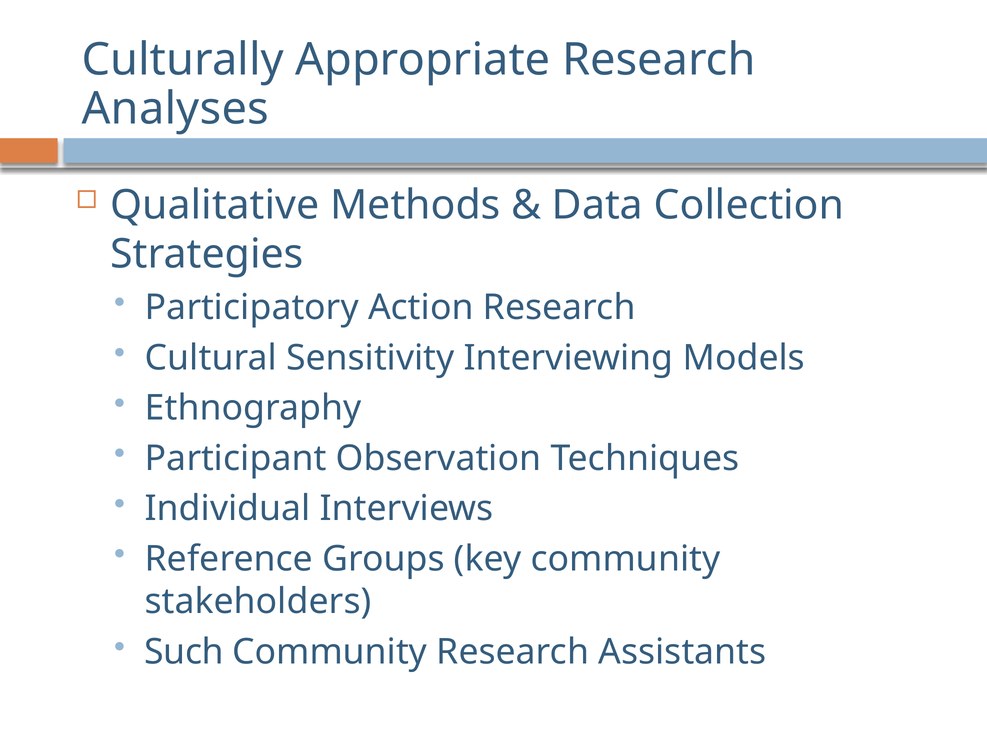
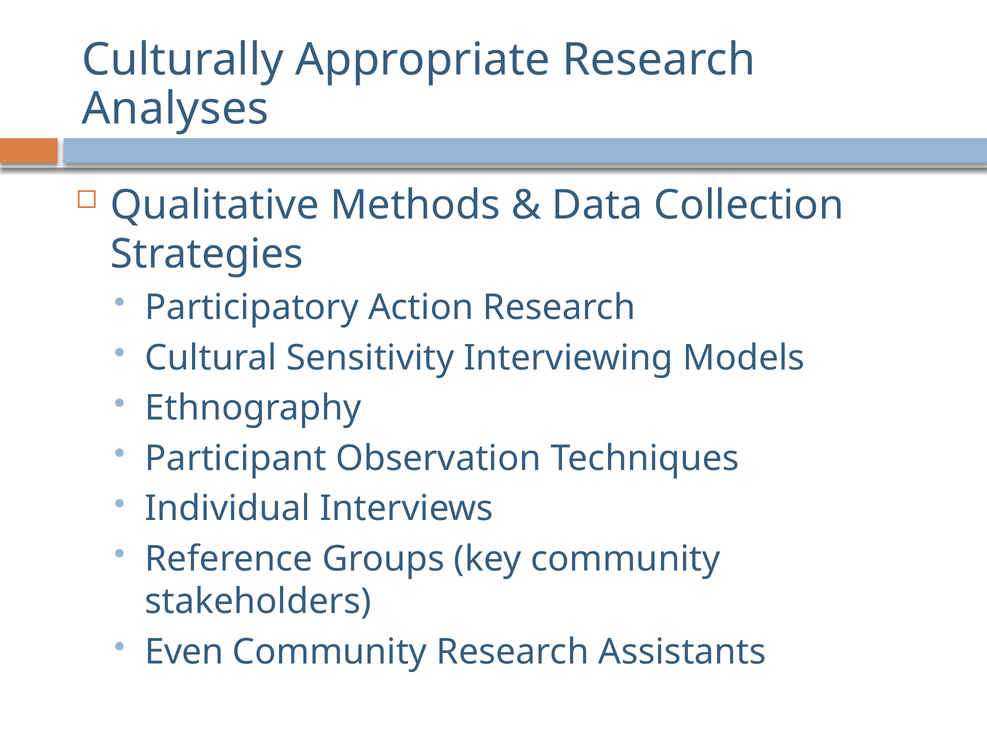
Such: Such -> Even
